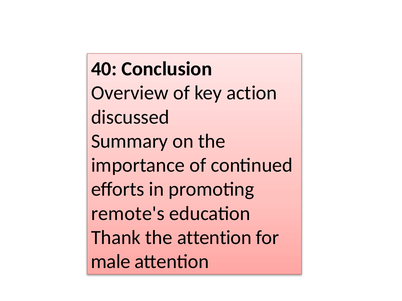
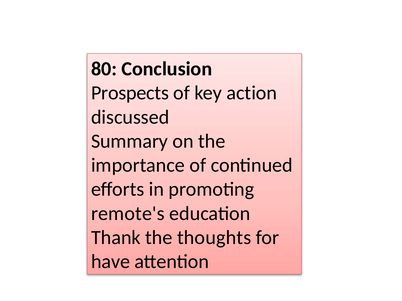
40: 40 -> 80
Overview: Overview -> Prospects
the attention: attention -> thoughts
male: male -> have
